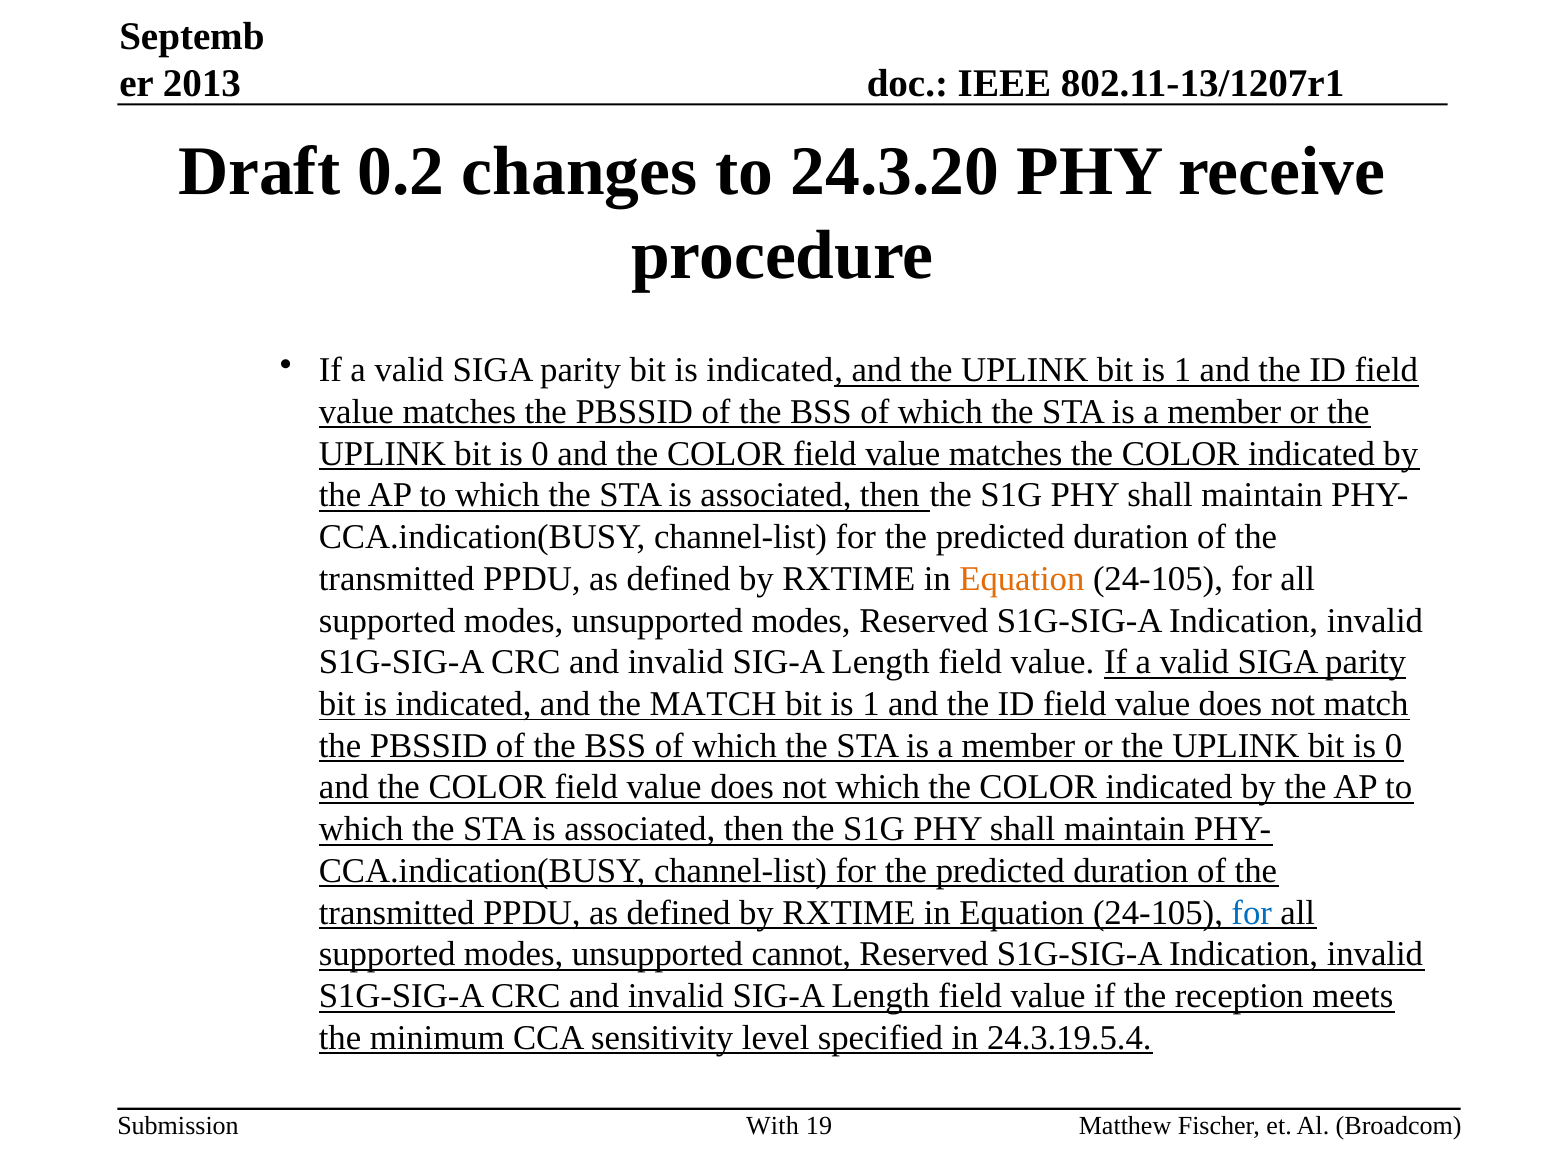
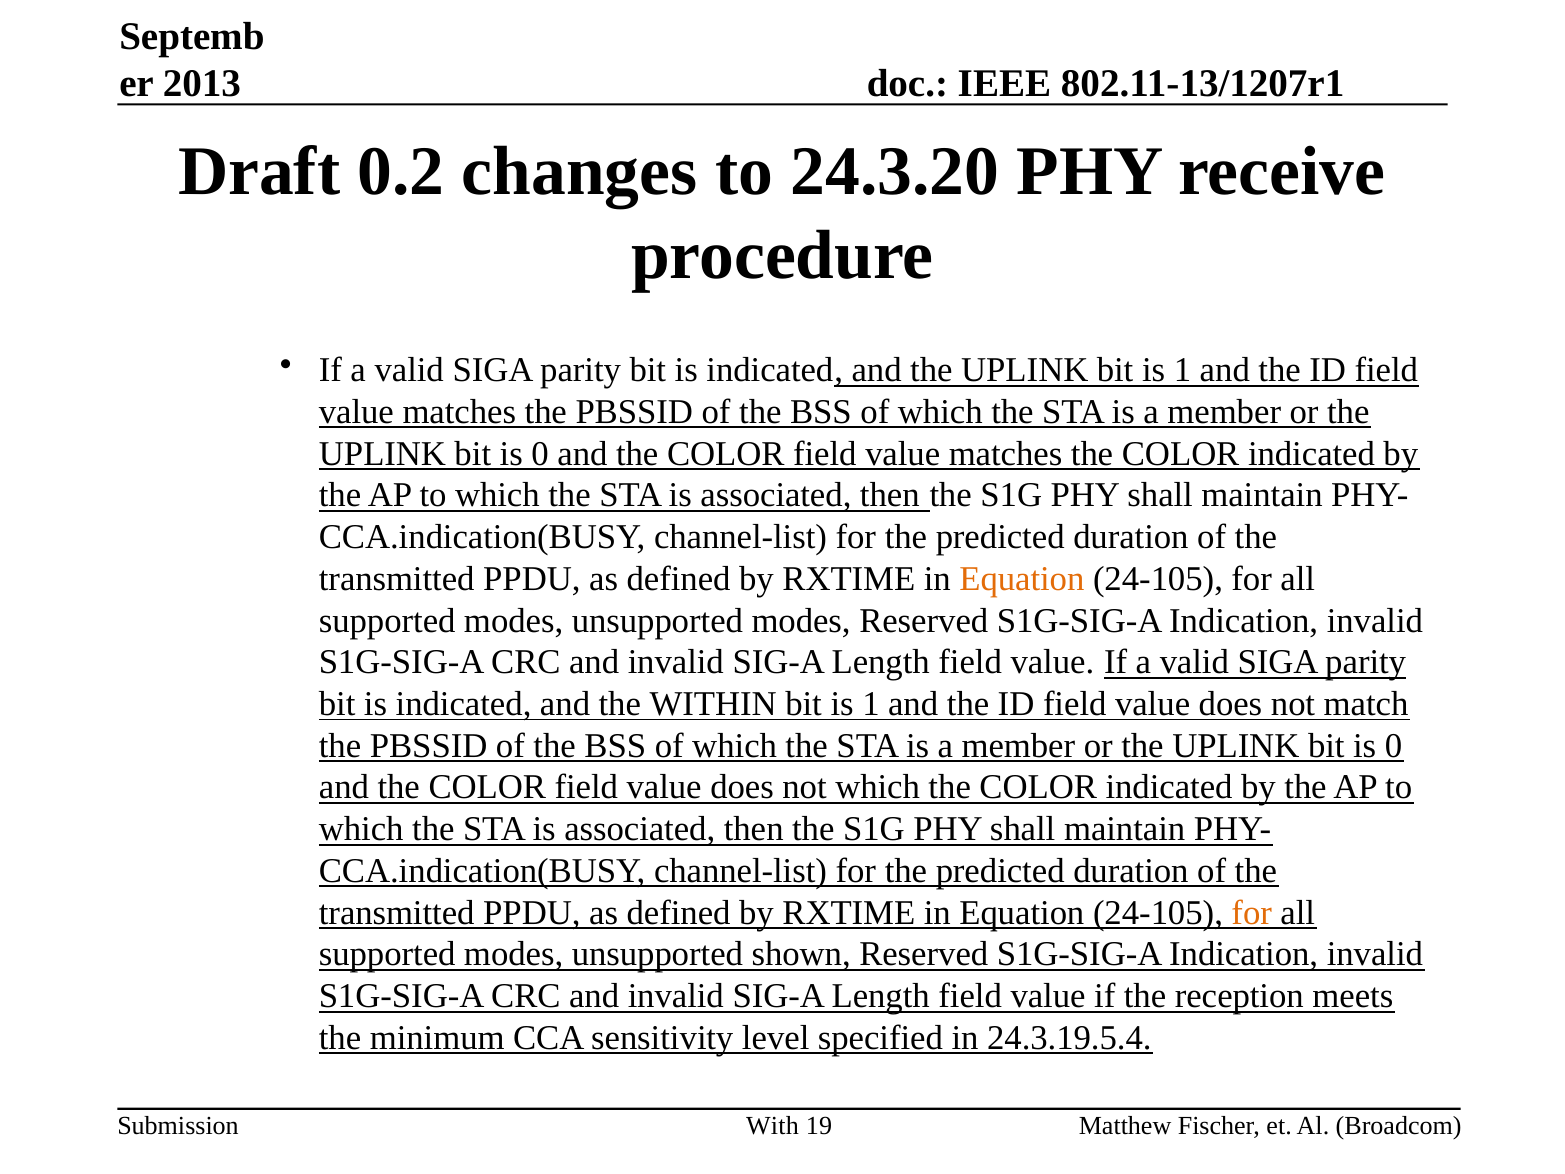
the MATCH: MATCH -> WITHIN
for at (1252, 912) colour: blue -> orange
cannot: cannot -> shown
